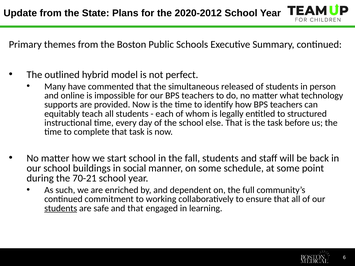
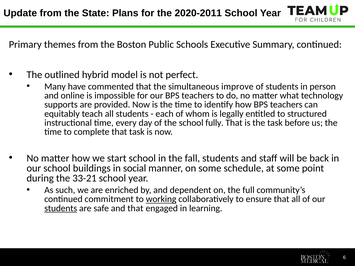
2020-2012: 2020-2012 -> 2020-2011
released: released -> improve
else: else -> fully
70-21: 70-21 -> 33-21
working underline: none -> present
